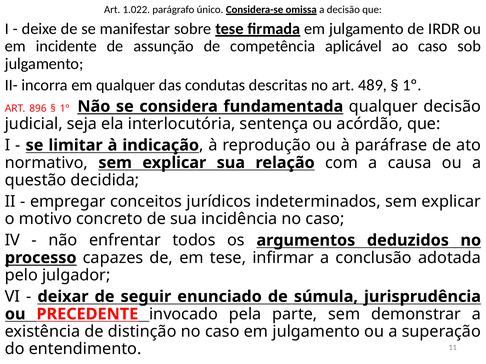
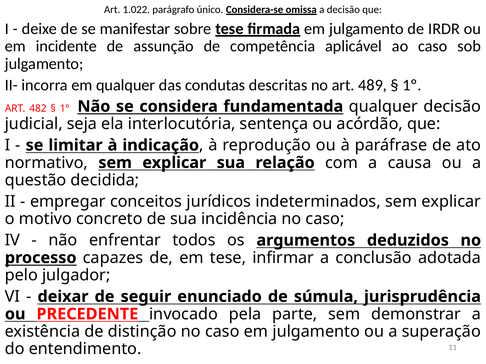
896: 896 -> 482
